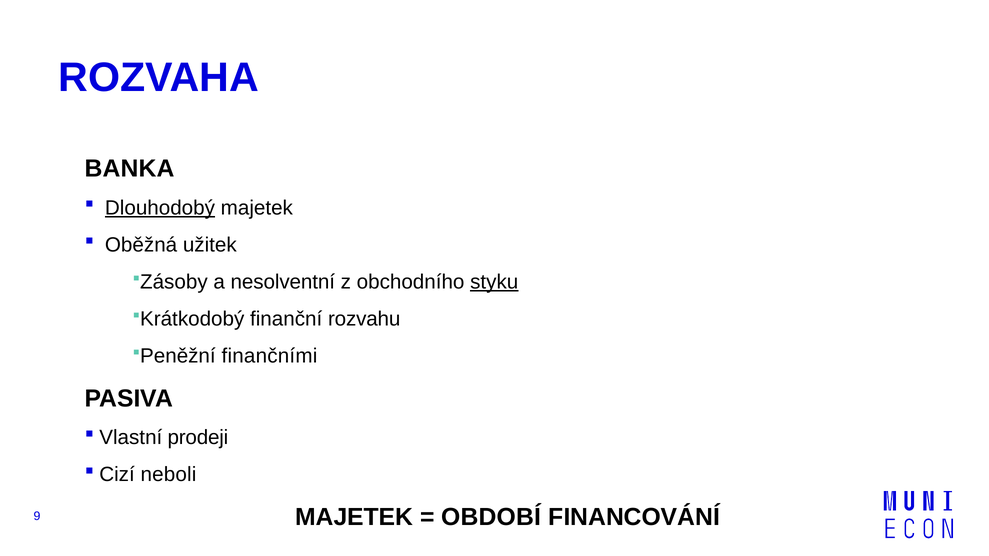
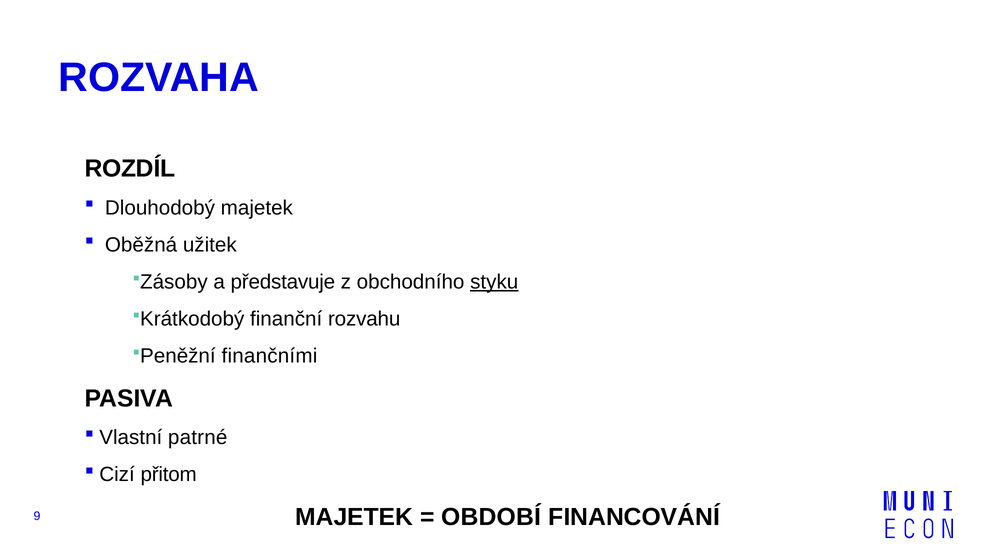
BANKA: BANKA -> ROZDÍL
Dlouhodobý underline: present -> none
nesolventní: nesolventní -> představuje
prodeji: prodeji -> patrné
neboli: neboli -> přitom
